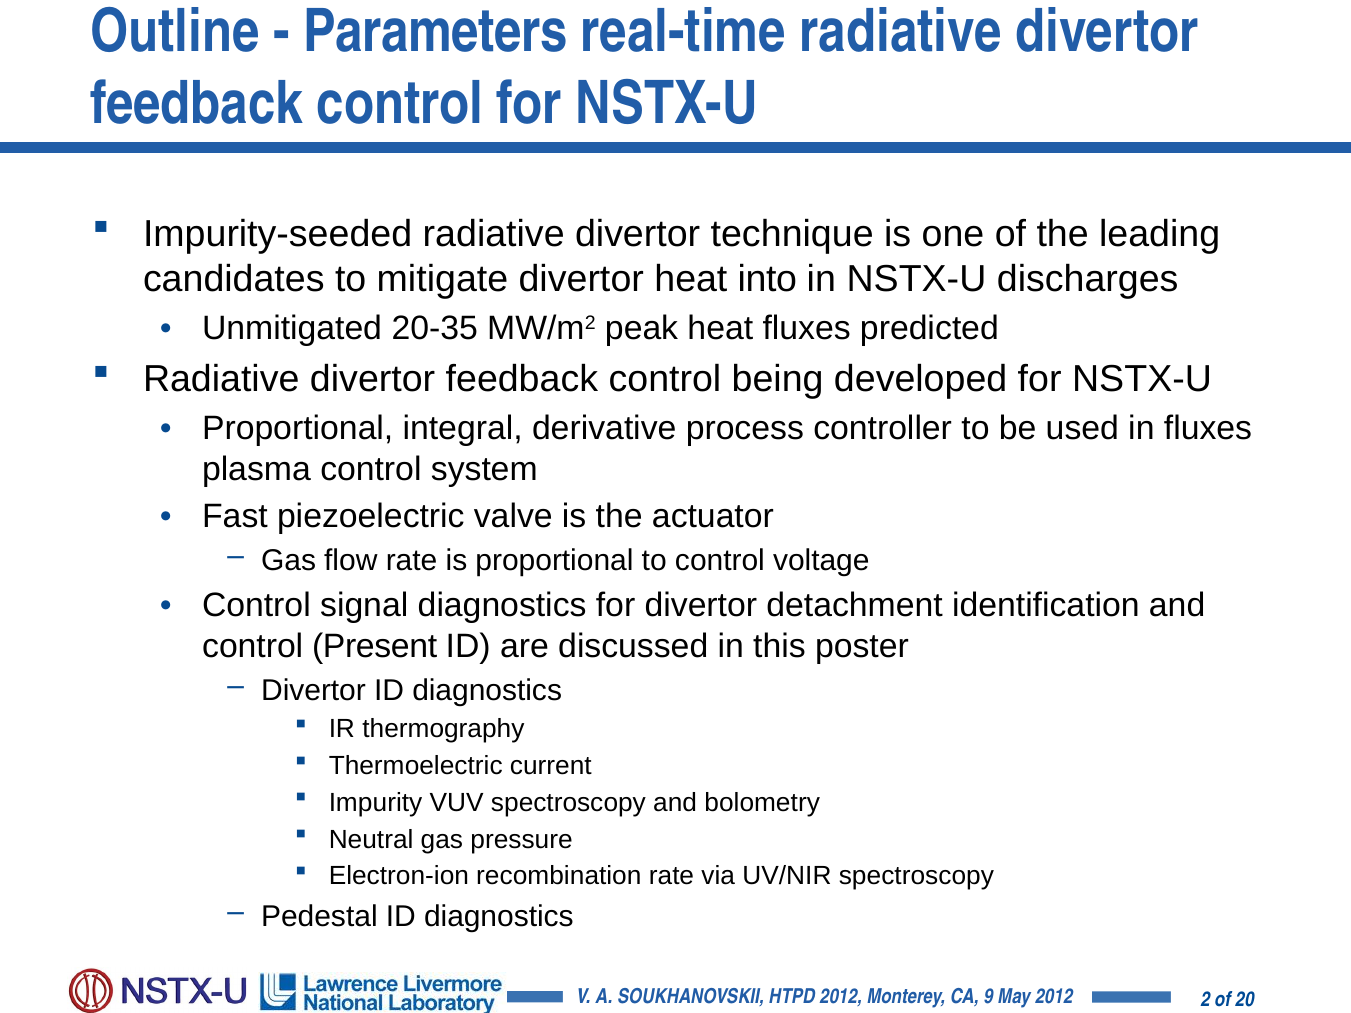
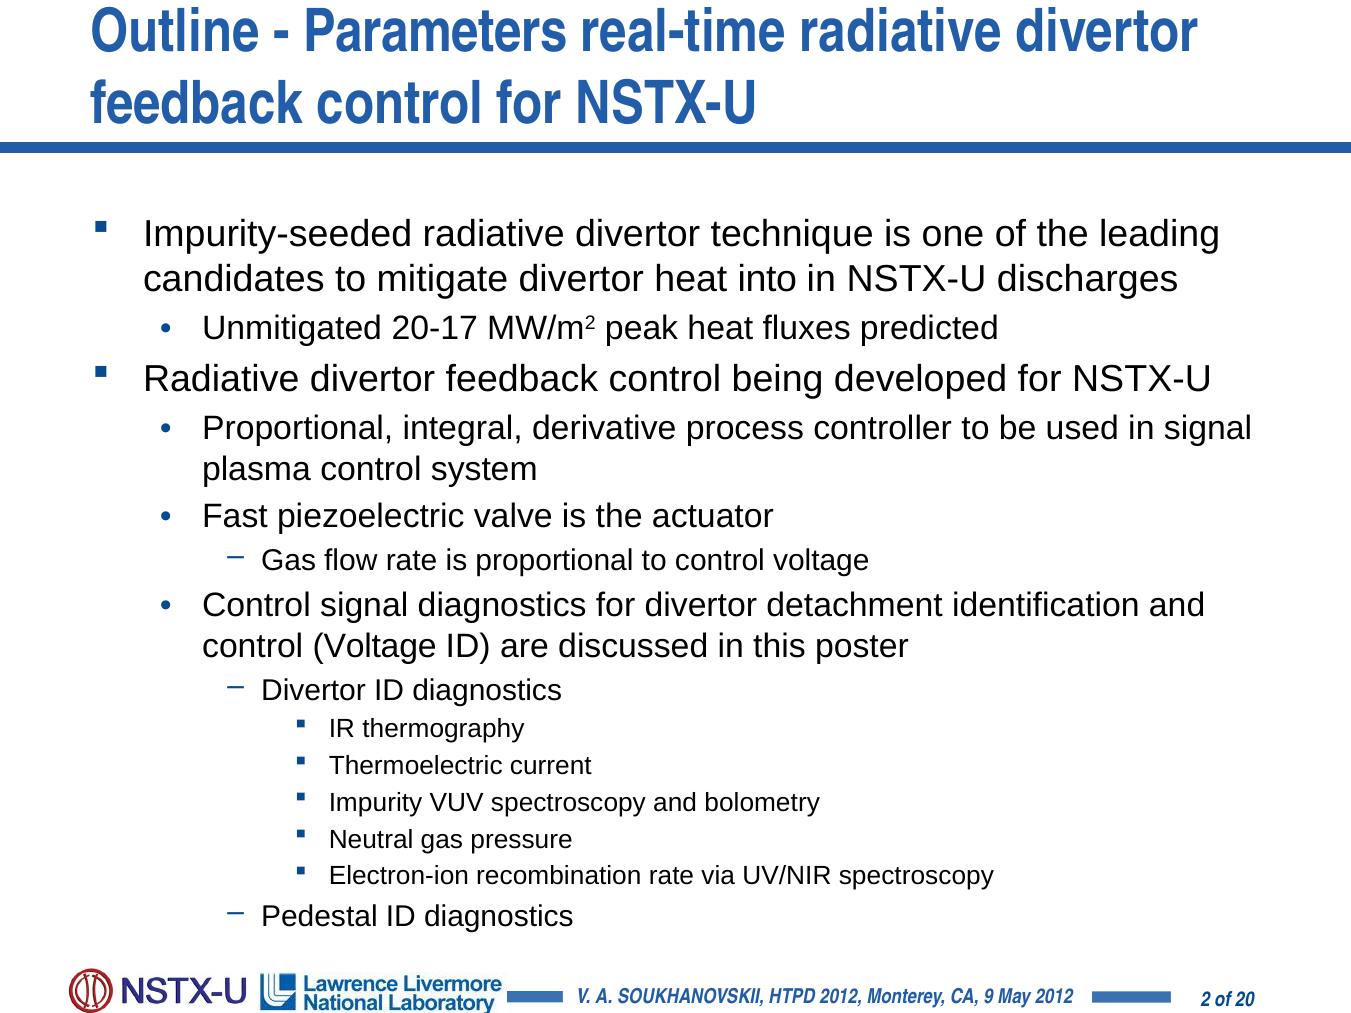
20-35: 20-35 -> 20-17
in fluxes: fluxes -> signal
Present at (375, 646): Present -> Voltage
